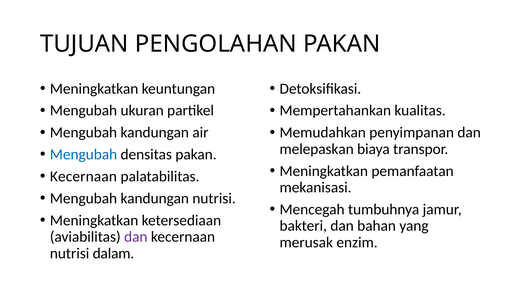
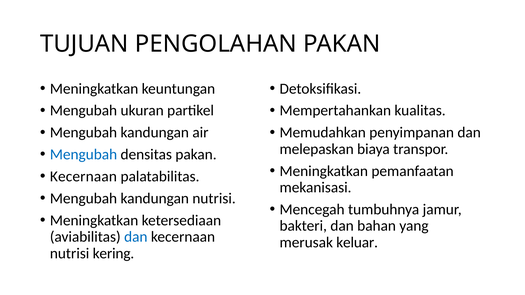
dan at (136, 237) colour: purple -> blue
enzim: enzim -> keluar
dalam: dalam -> kering
